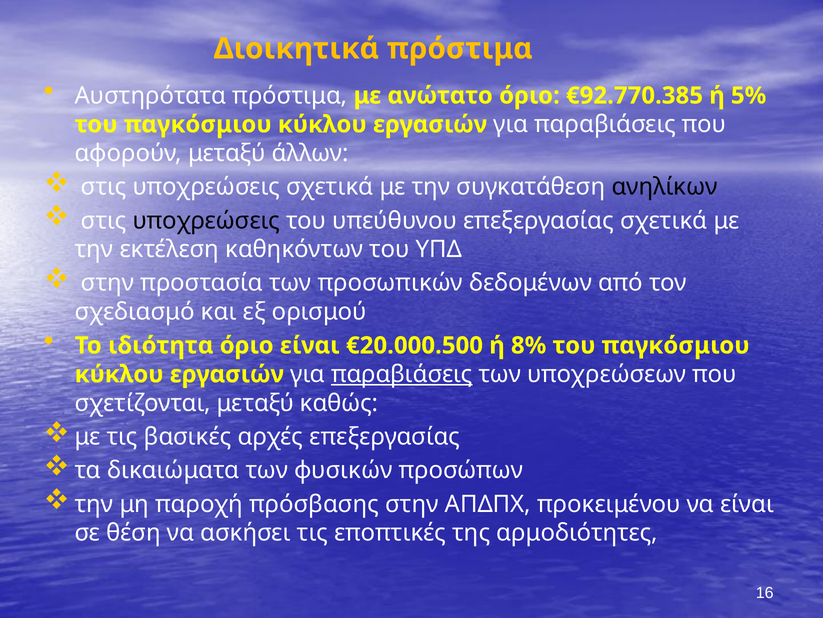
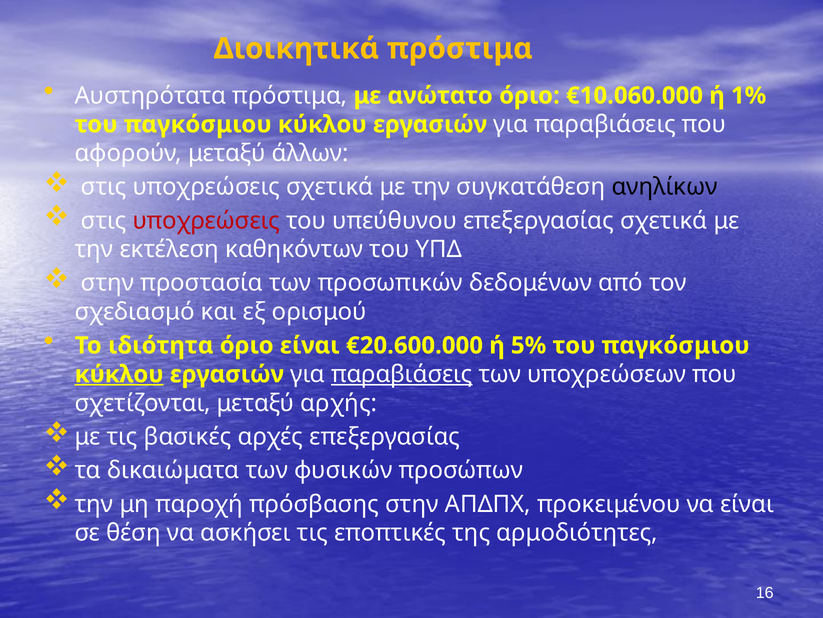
€92.770.385: €92.770.385 -> €10.060.000
5%: 5% -> 1%
υποχρεώσεις at (206, 220) colour: black -> red
€20.000.500: €20.000.500 -> €20.600.000
8%: 8% -> 5%
κύκλου at (119, 374) underline: none -> present
καθώς: καθώς -> αρχής
